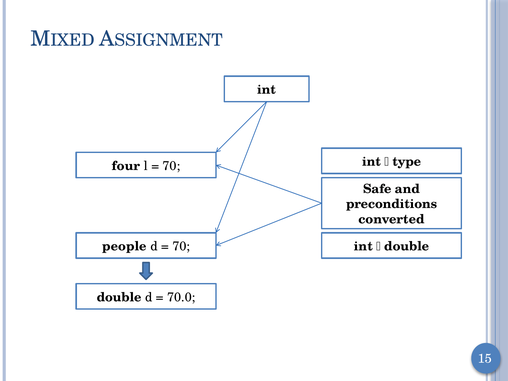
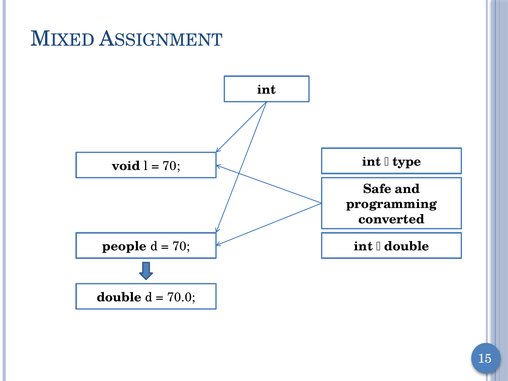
four: four -> void
preconditions: preconditions -> programming
